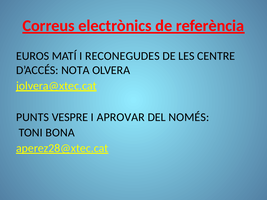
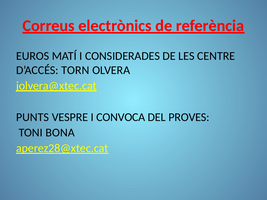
RECONEGUDES: RECONEGUDES -> CONSIDERADES
NOTA: NOTA -> TORN
APROVAR: APROVAR -> CONVOCA
NOMÉS: NOMÉS -> PROVES
